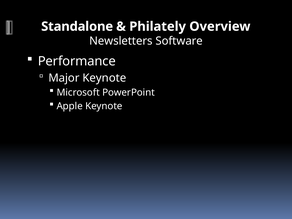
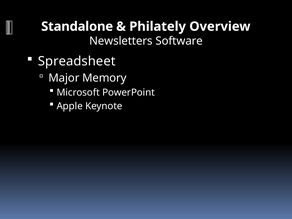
Performance: Performance -> Spreadsheet
Major Keynote: Keynote -> Memory
